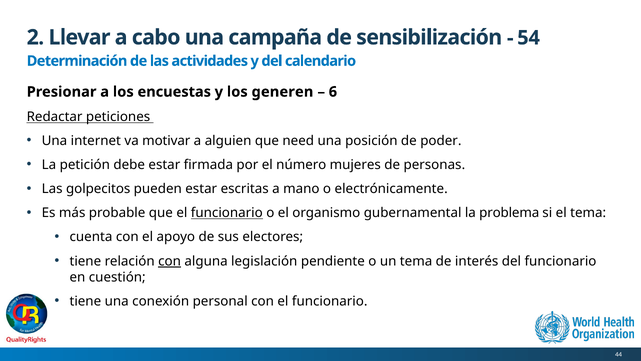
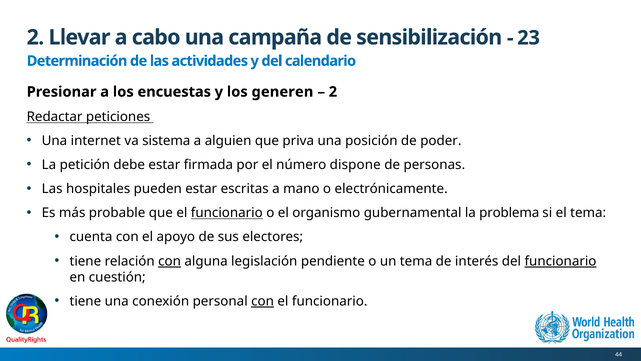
54: 54 -> 23
6 at (333, 92): 6 -> 2
motivar: motivar -> sistema
need: need -> priva
mujeres: mujeres -> dispone
golpecitos: golpecitos -> hospitales
funcionario at (560, 261) underline: none -> present
con at (263, 301) underline: none -> present
